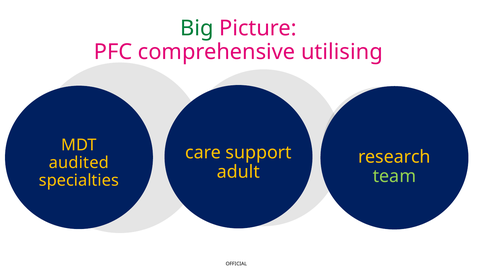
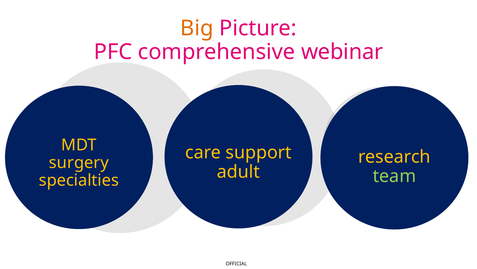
Big colour: green -> orange
utilising: utilising -> webinar
audited: audited -> surgery
